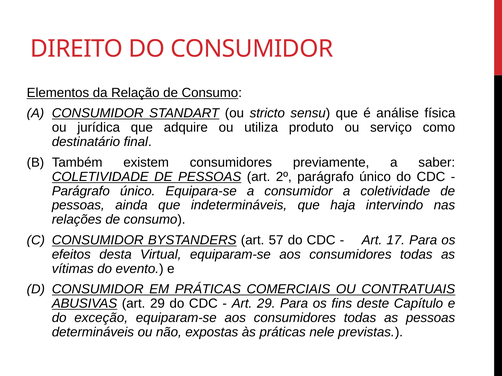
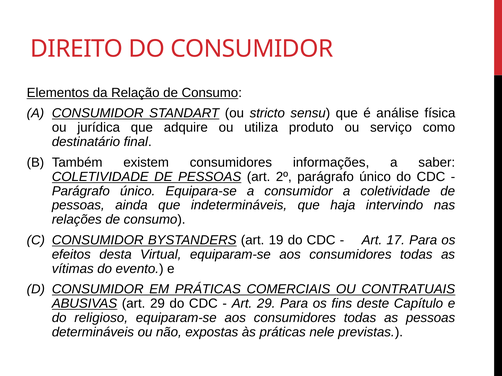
previamente: previamente -> informações
57: 57 -> 19
exceção: exceção -> religioso
